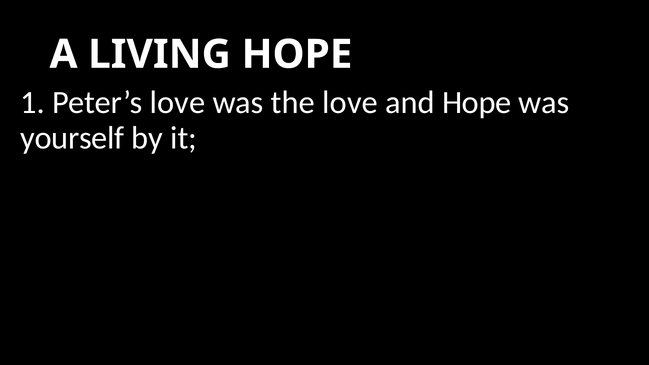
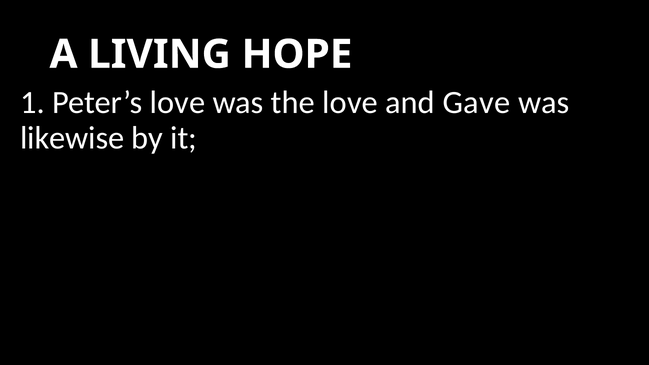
and Hope: Hope -> Gave
yourself: yourself -> likewise
